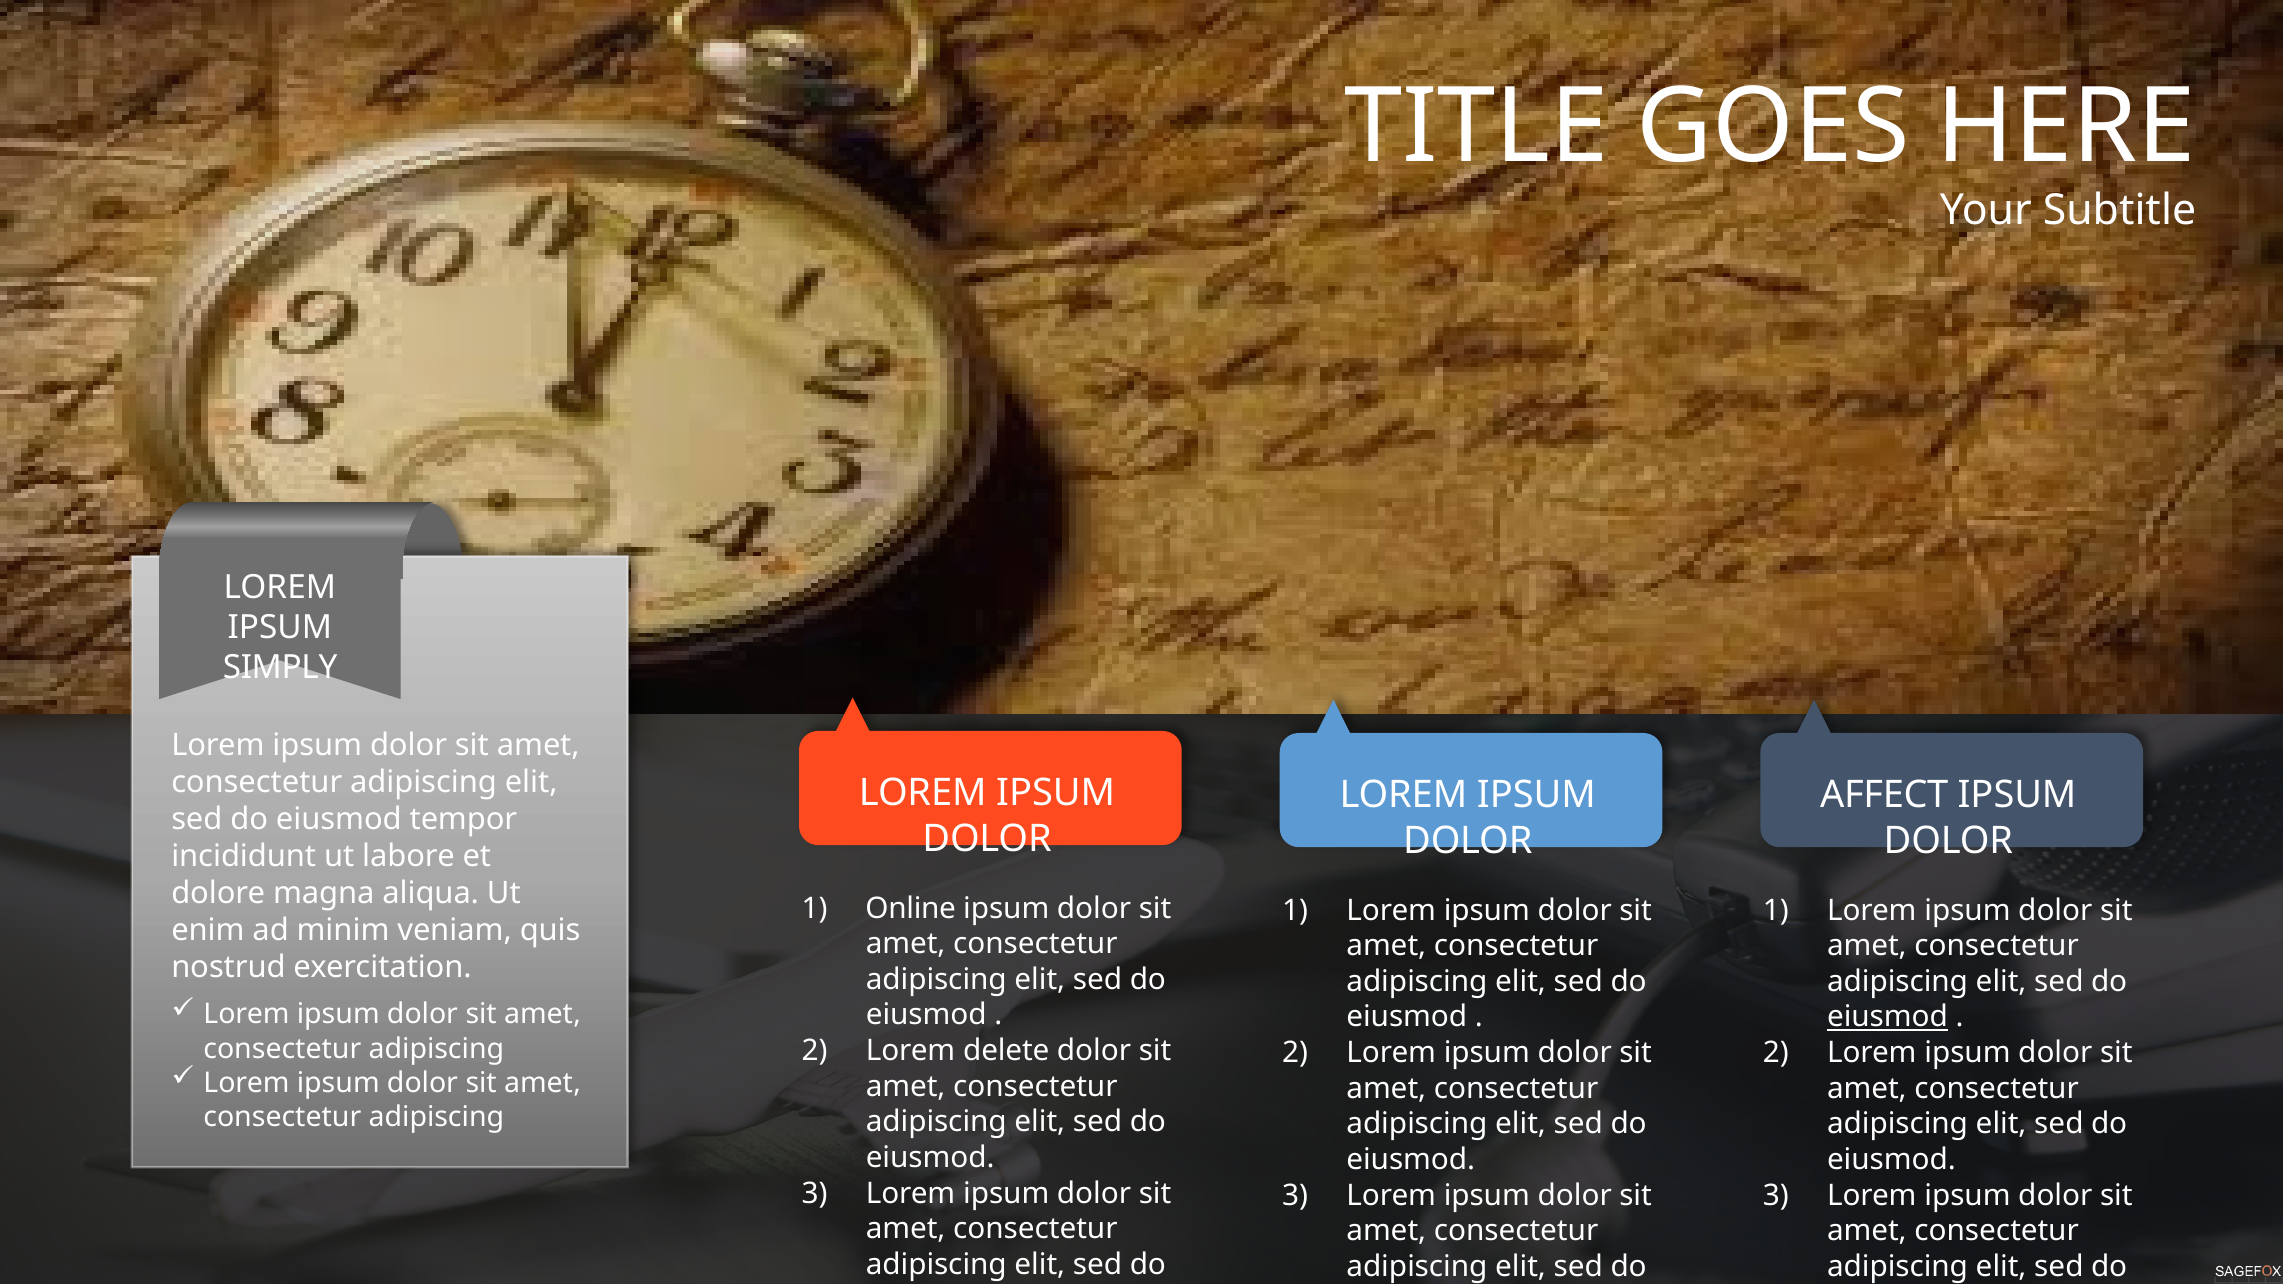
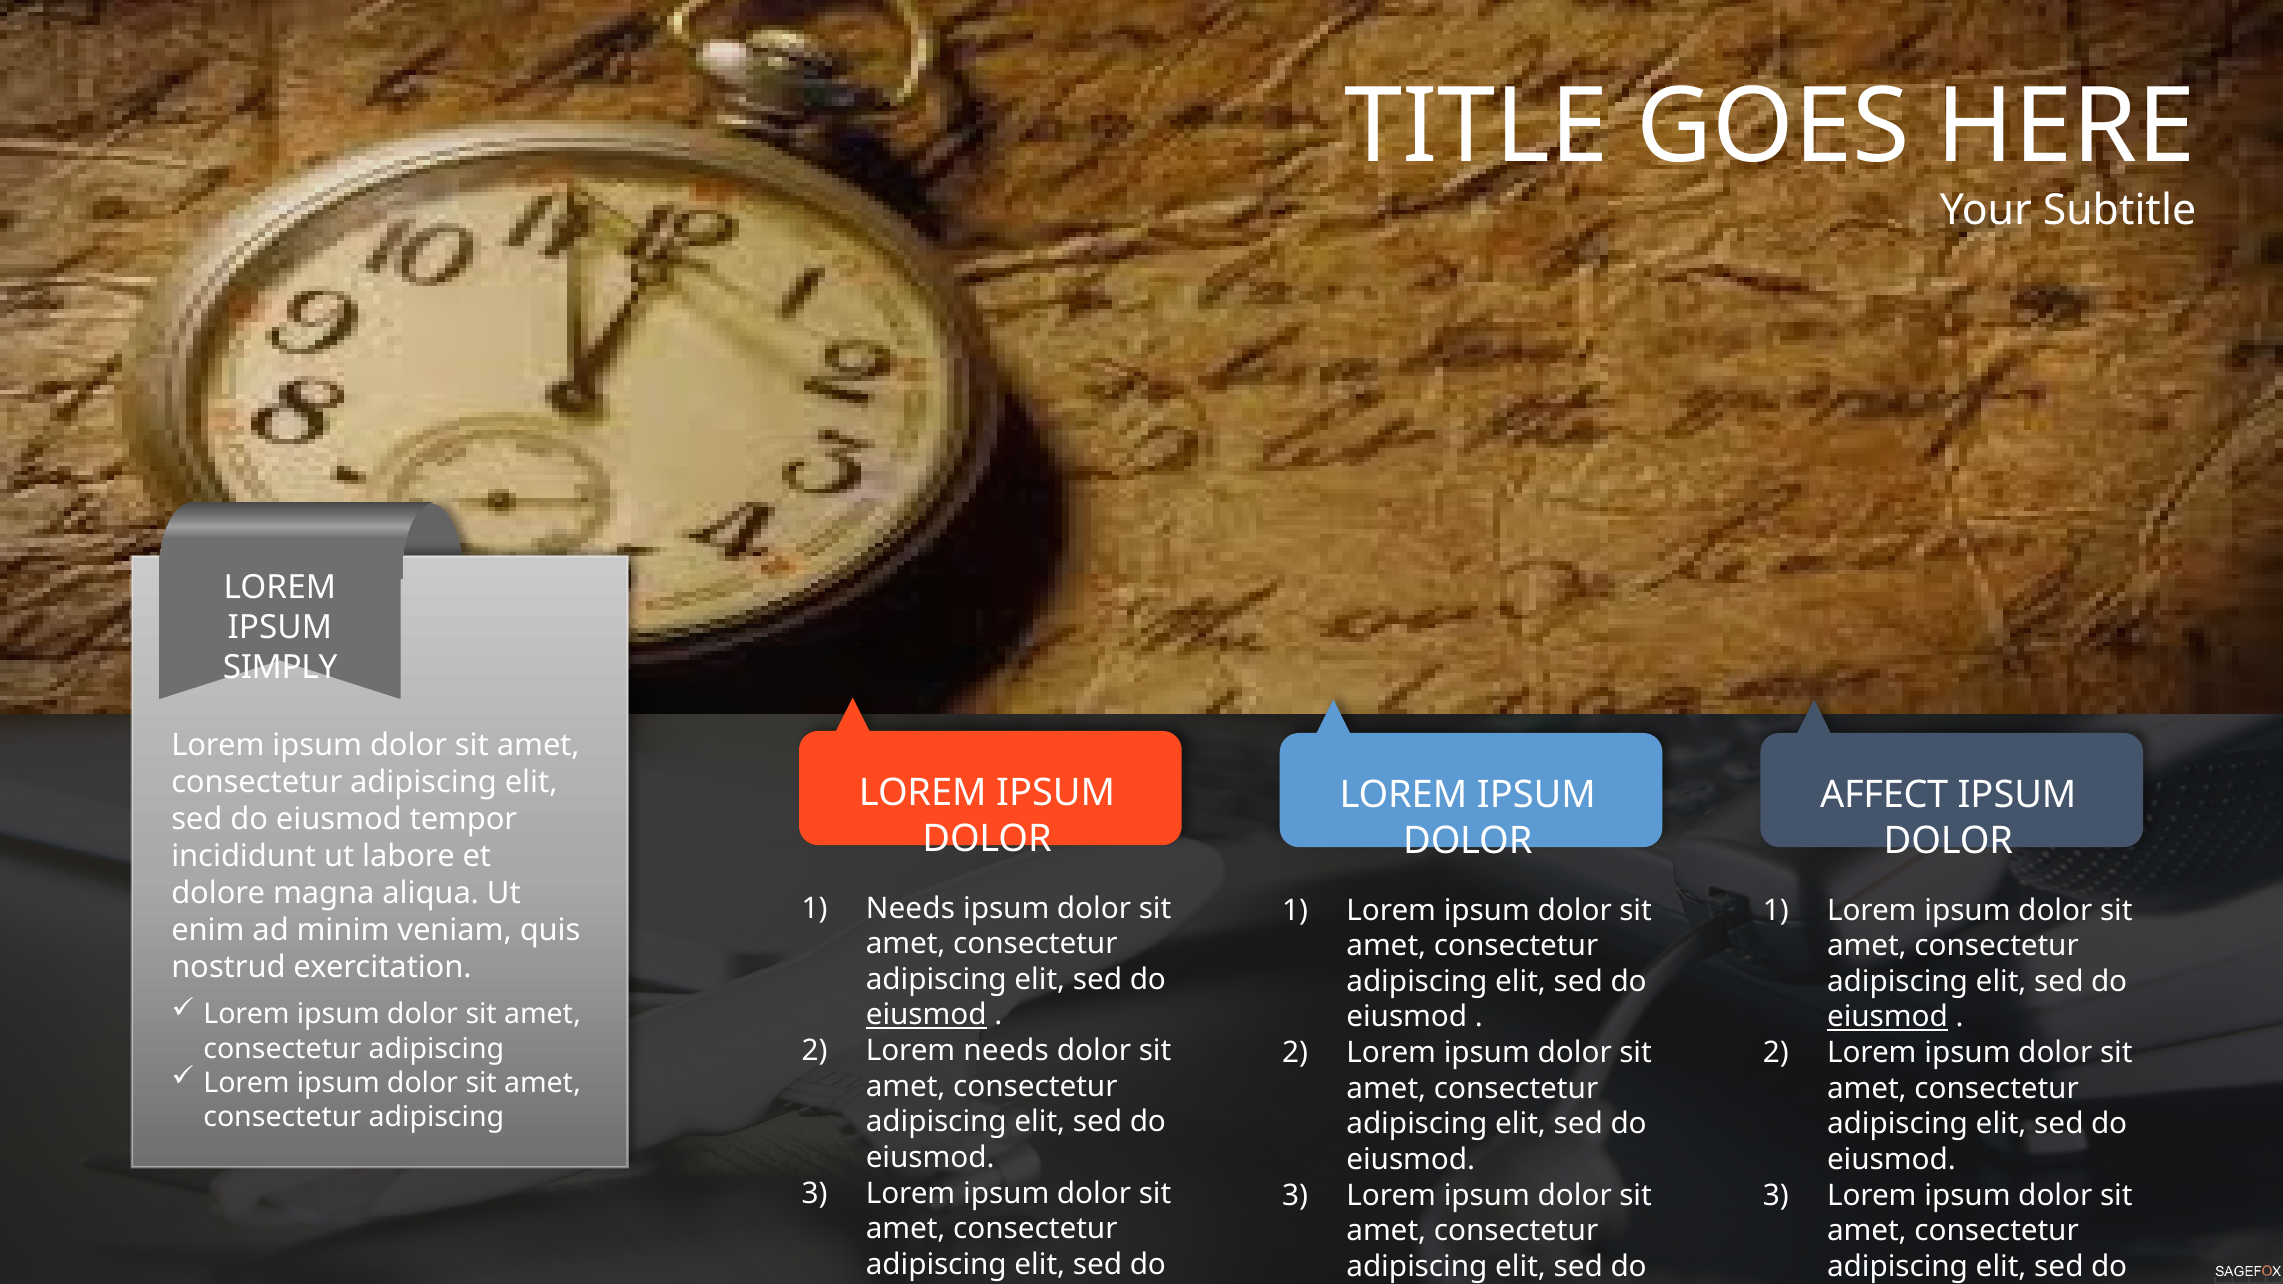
Online at (911, 908): Online -> Needs
eiusmod at (926, 1015) underline: none -> present
Lorem delete: delete -> needs
